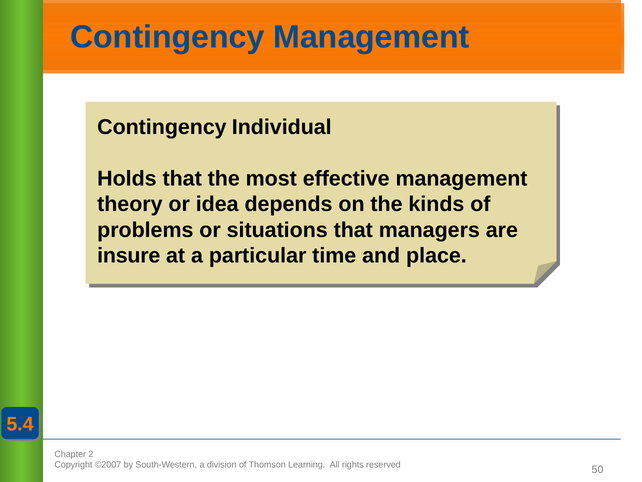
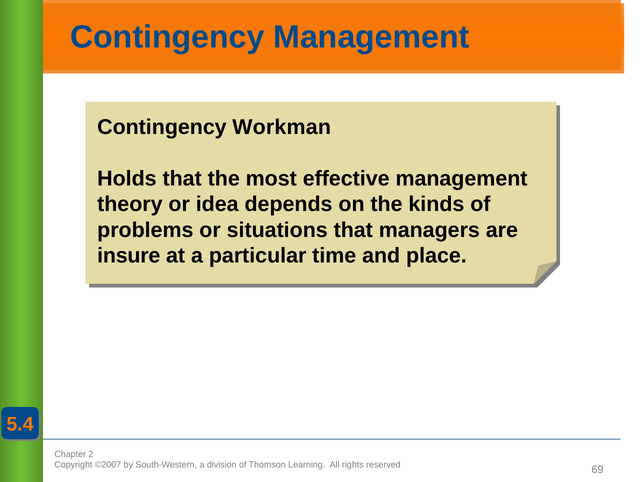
Individual: Individual -> Workman
50: 50 -> 69
